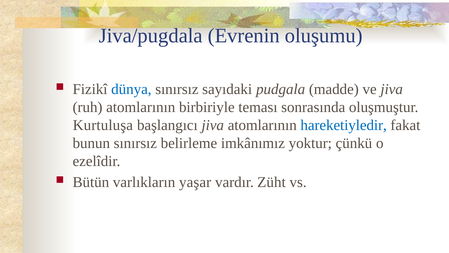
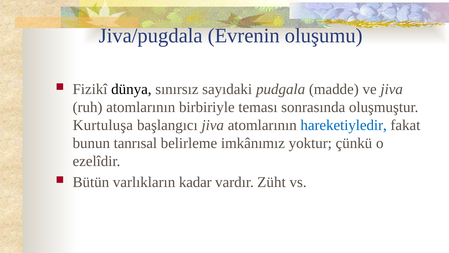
dünya colour: blue -> black
bunun sınırsız: sınırsız -> tanrısal
yaşar: yaşar -> kadar
